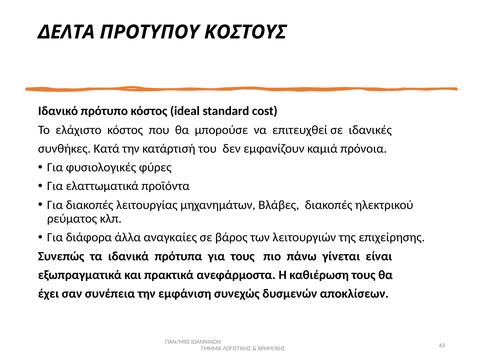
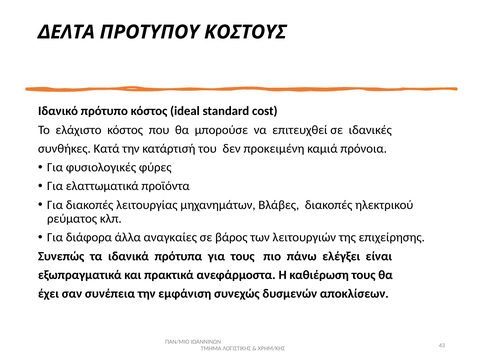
εμφανίζουν: εμφανίζουν -> προκειμένη
γίνεται: γίνεται -> ελέγξει
